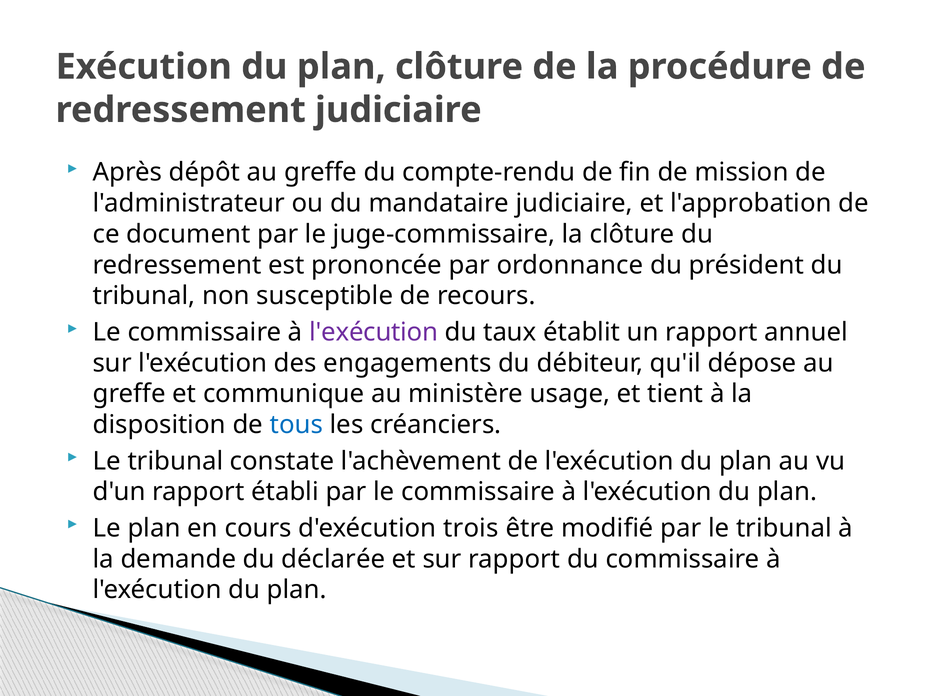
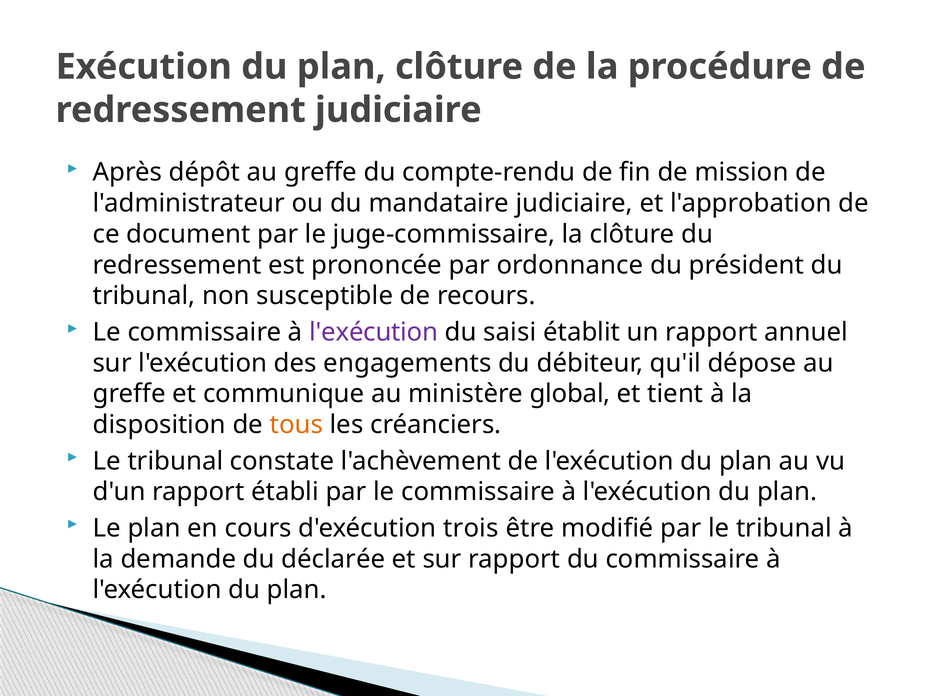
taux: taux -> saisi
usage: usage -> global
tous colour: blue -> orange
